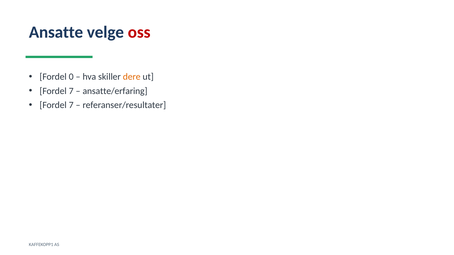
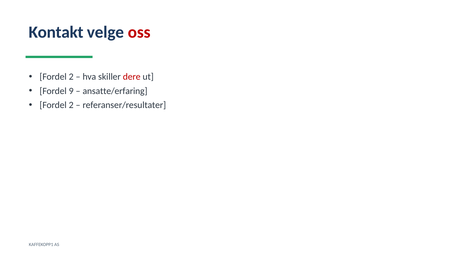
Ansatte: Ansatte -> Kontakt
0 at (71, 77): 0 -> 2
dere colour: orange -> red
7 at (71, 91): 7 -> 9
7 at (71, 105): 7 -> 2
